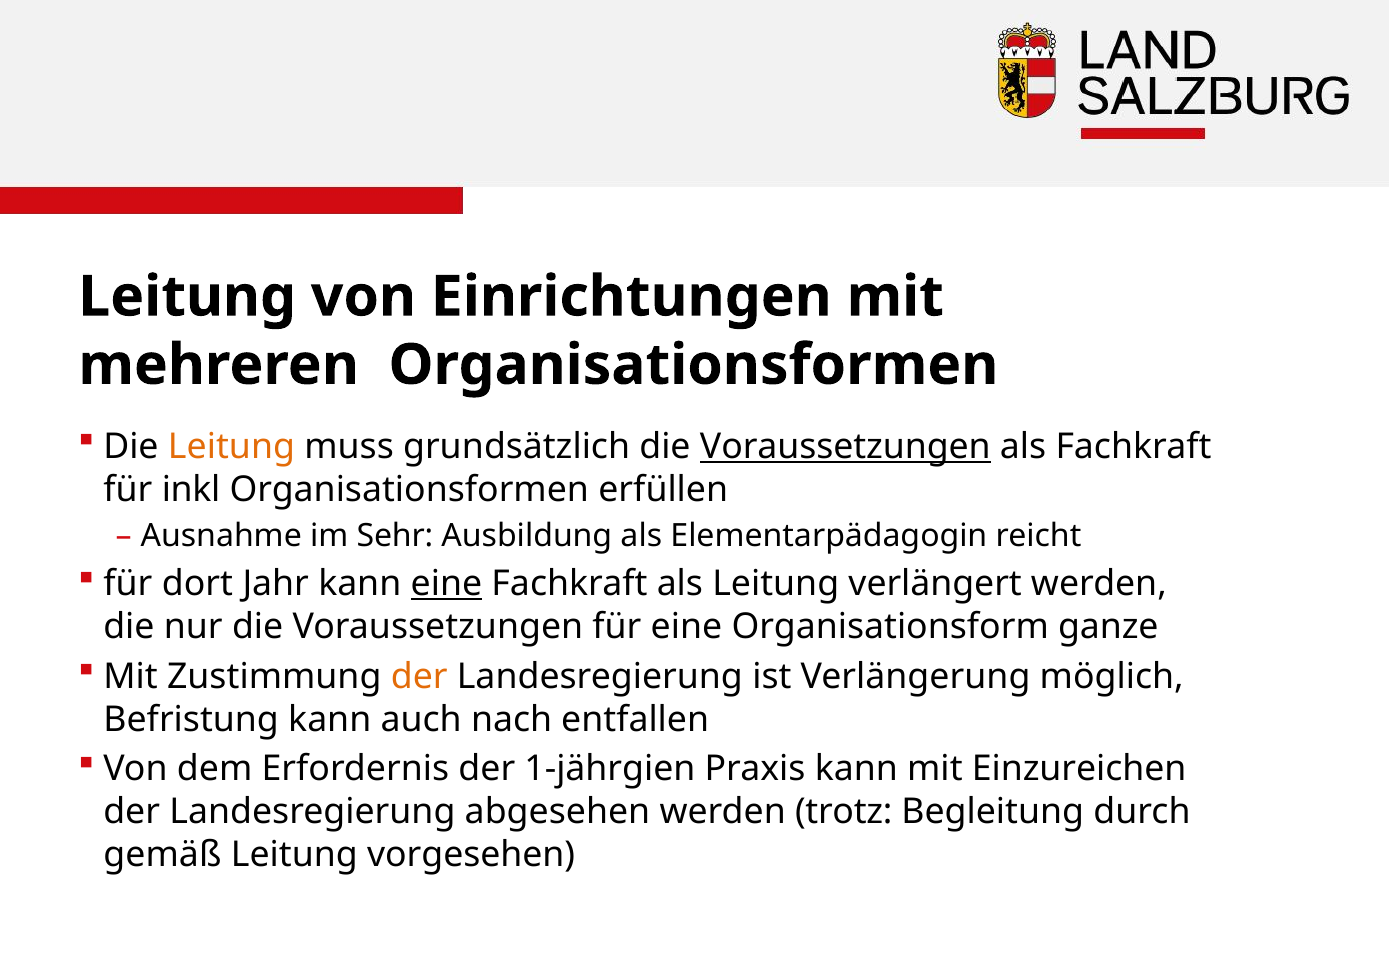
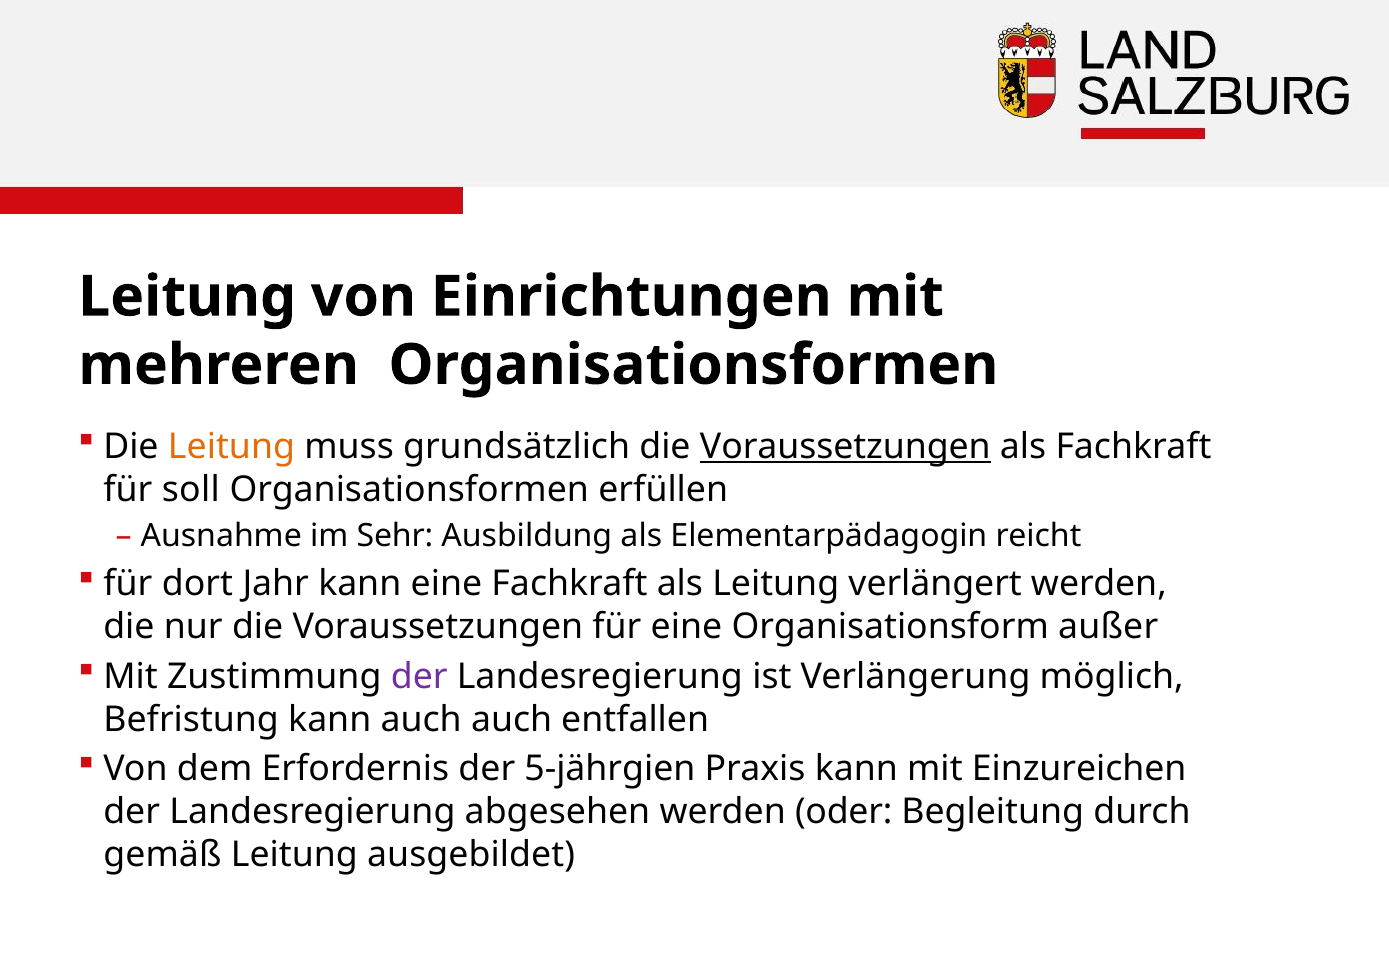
inkl: inkl -> soll
eine at (446, 584) underline: present -> none
ganze: ganze -> außer
der at (419, 677) colour: orange -> purple
auch nach: nach -> auch
1-jährgien: 1-jährgien -> 5-jährgien
trotz: trotz -> oder
vorgesehen: vorgesehen -> ausgebildet
